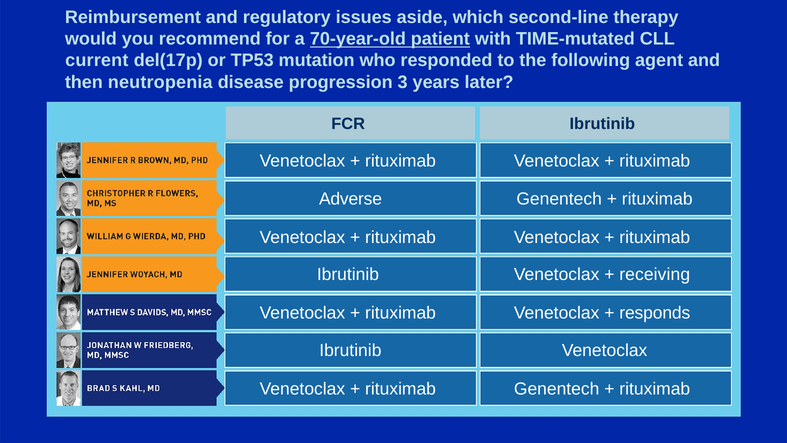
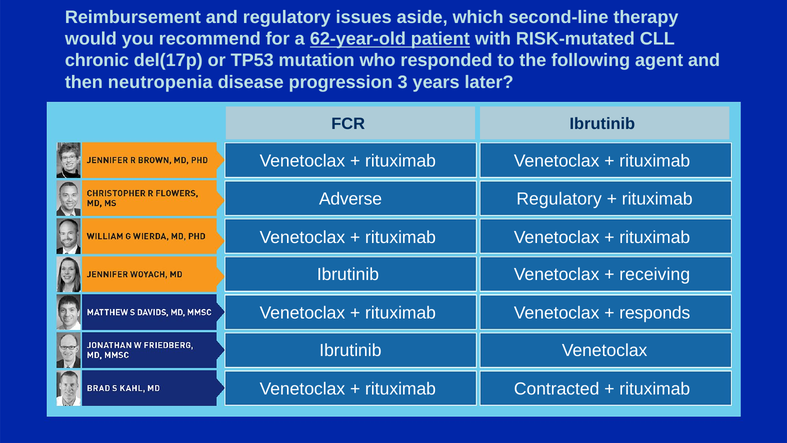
70-year-old: 70-year-old -> 62-year-old
TIME-mutated: TIME-mutated -> RISK-mutated
current: current -> chronic
Genentech at (559, 199): Genentech -> Regulatory
Genentech at (557, 389): Genentech -> Contracted
